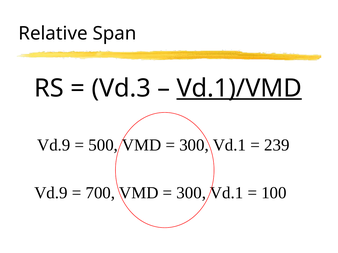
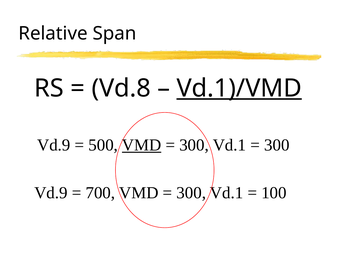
Vd.3: Vd.3 -> Vd.8
VMD at (142, 145) underline: none -> present
239 at (277, 145): 239 -> 300
